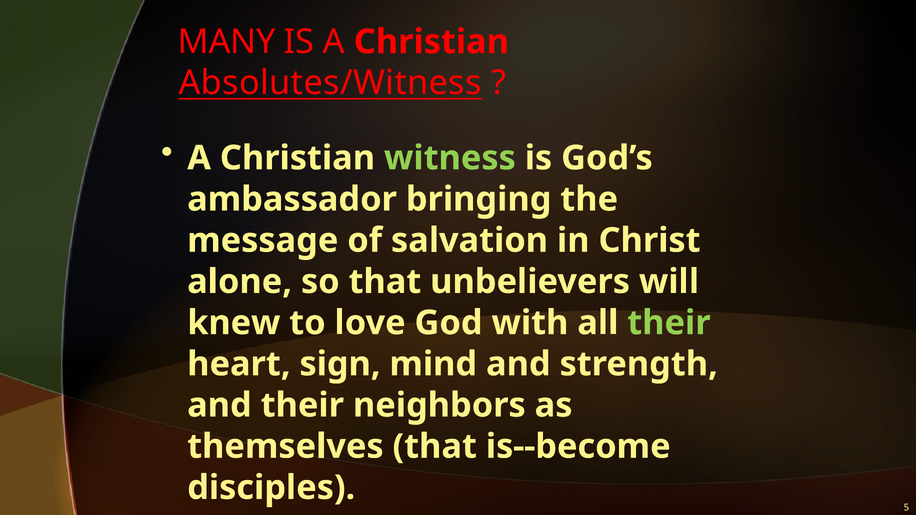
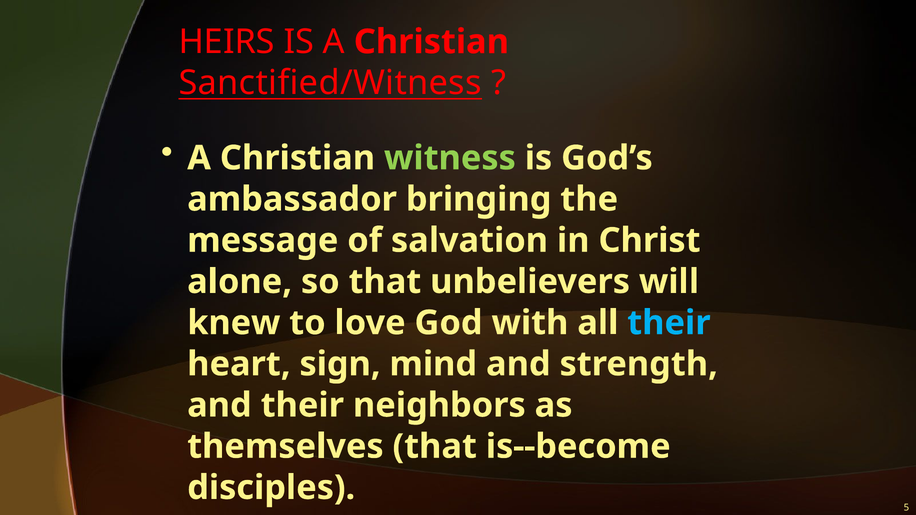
MANY: MANY -> HEIRS
Absolutes/Witness: Absolutes/Witness -> Sanctified/Witness
their at (669, 323) colour: light green -> light blue
